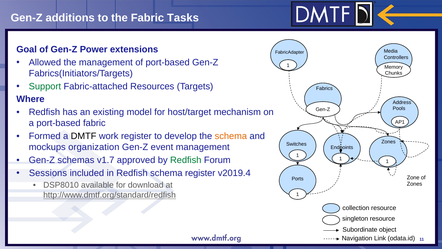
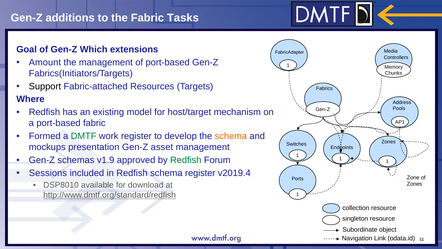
Power: Power -> Which
Allowed: Allowed -> Amount
Support colour: green -> black
DMTF colour: black -> green
organization: organization -> presentation
event: event -> asset
v1.7: v1.7 -> v1.9
